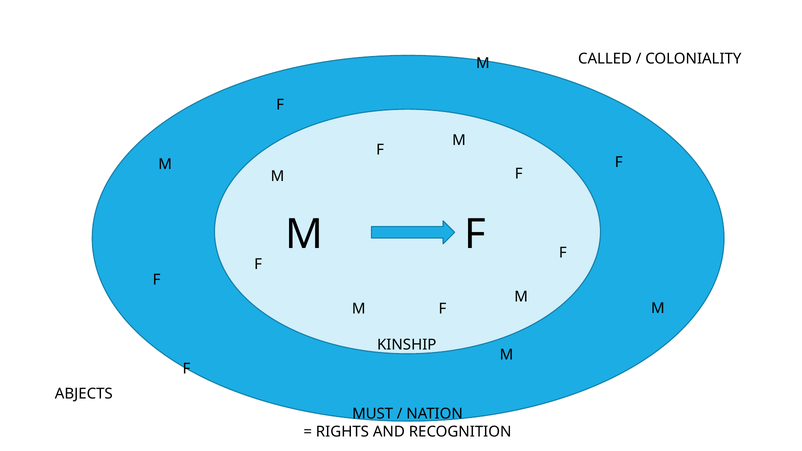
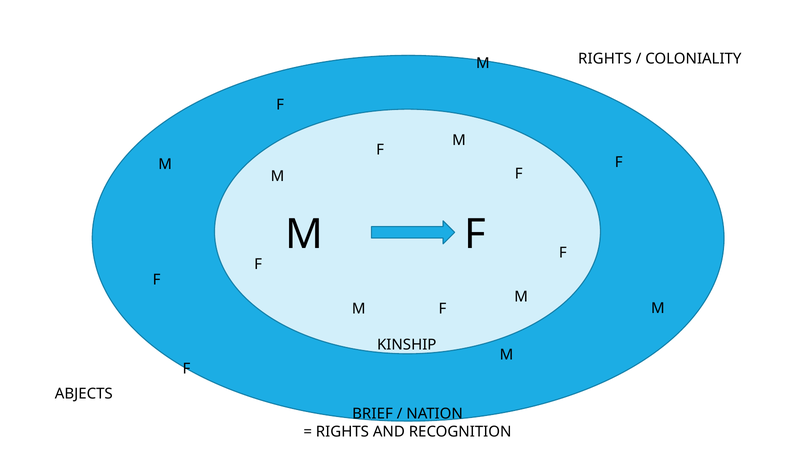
CALLED at (605, 59): CALLED -> RIGHTS
MUST: MUST -> BRIEF
